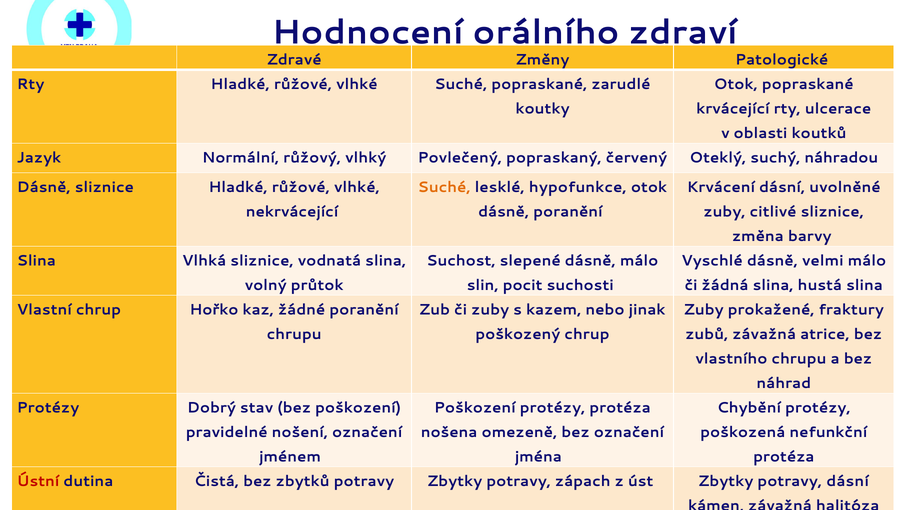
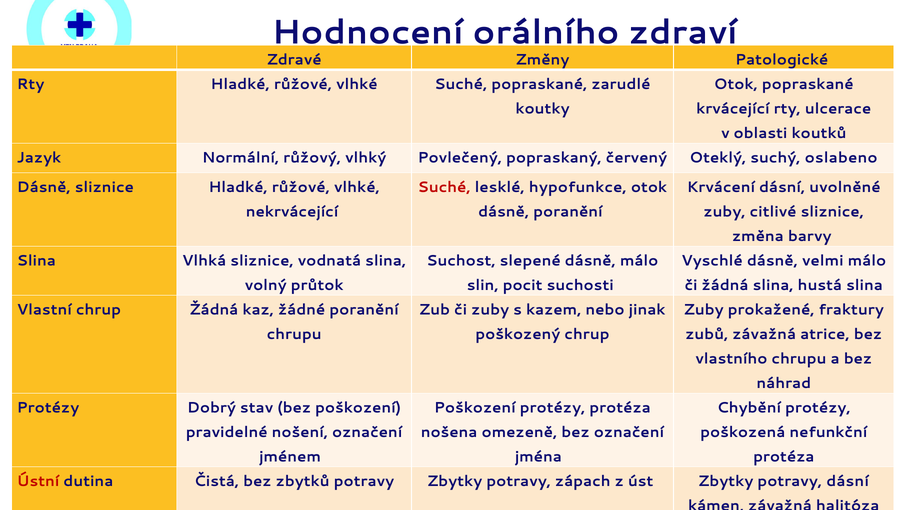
náhradou: náhradou -> oslabeno
Suché at (444, 187) colour: orange -> red
chrup Hořko: Hořko -> Žádná
